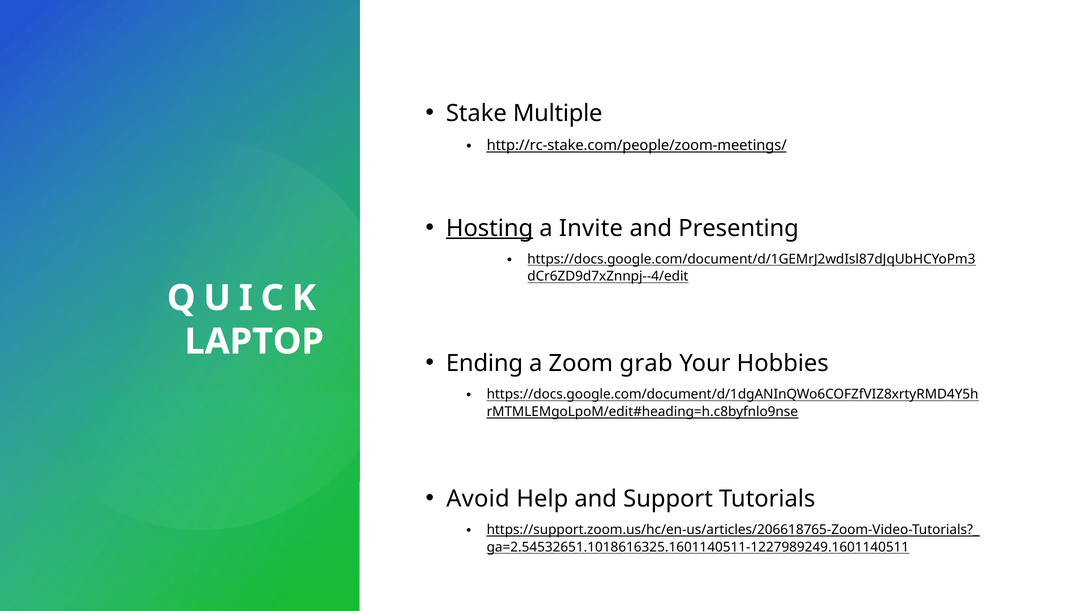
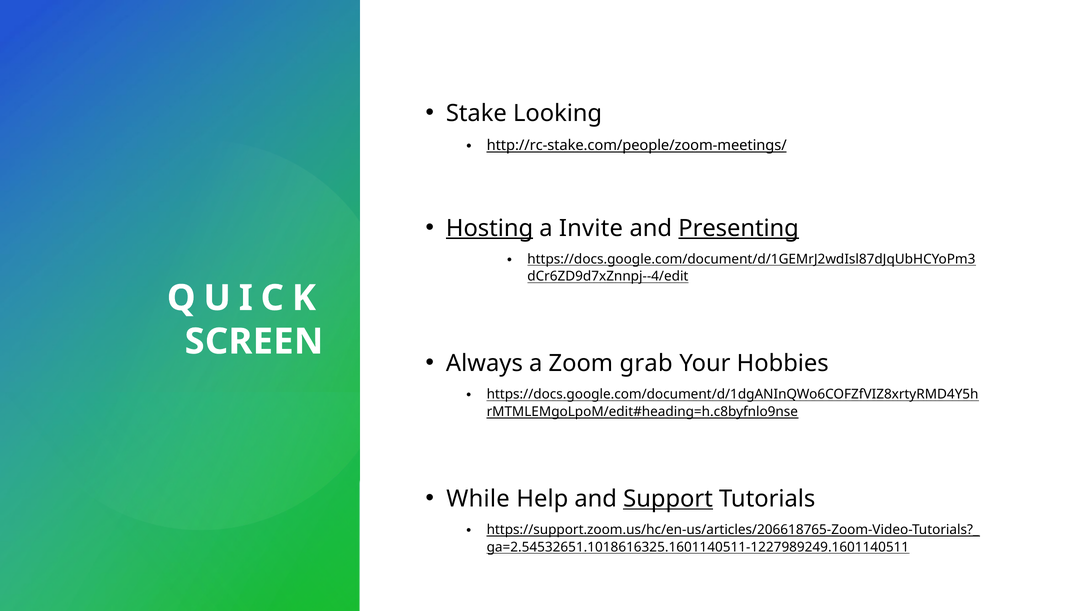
Multiple: Multiple -> Looking
Presenting underline: none -> present
LAPTOP: LAPTOP -> SCREEN
Ending: Ending -> Always
Avoid: Avoid -> While
Support underline: none -> present
